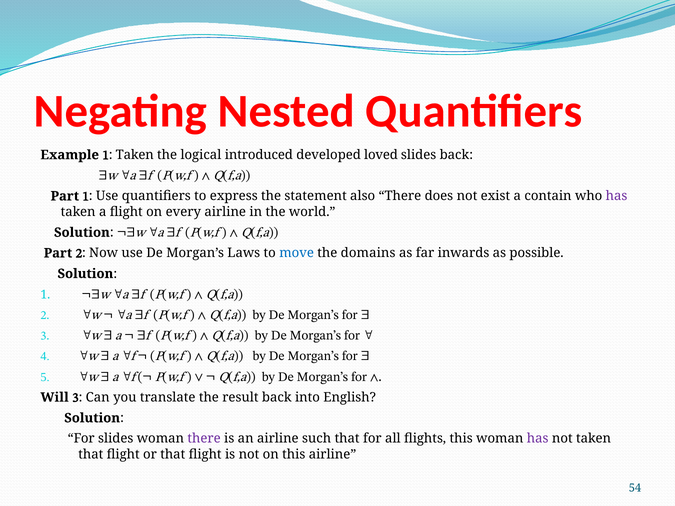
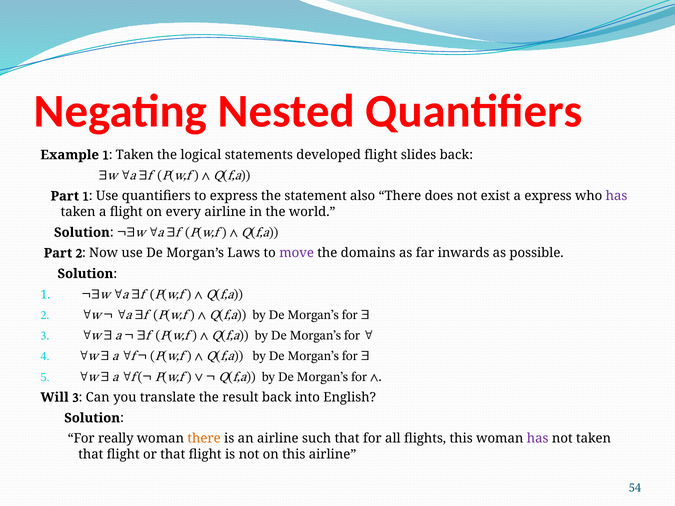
introduced: introduced -> statements
developed loved: loved -> flight
a contain: contain -> express
move colour: blue -> purple
For slides: slides -> really
there at (204, 439) colour: purple -> orange
